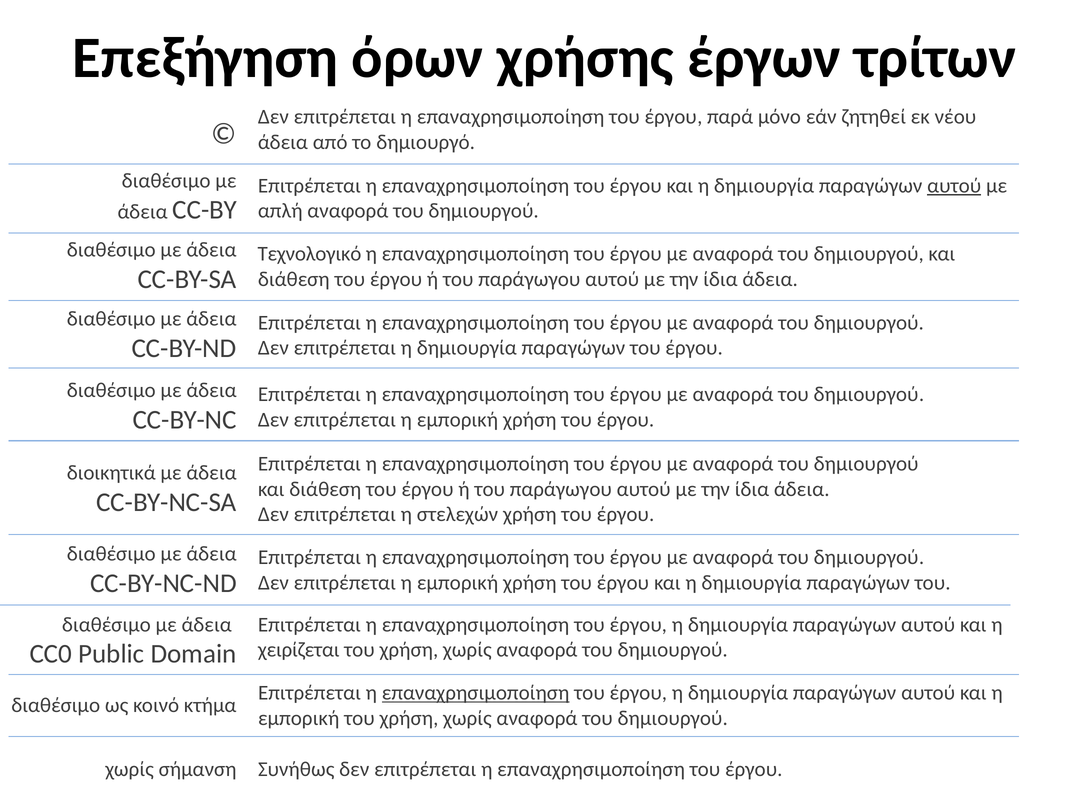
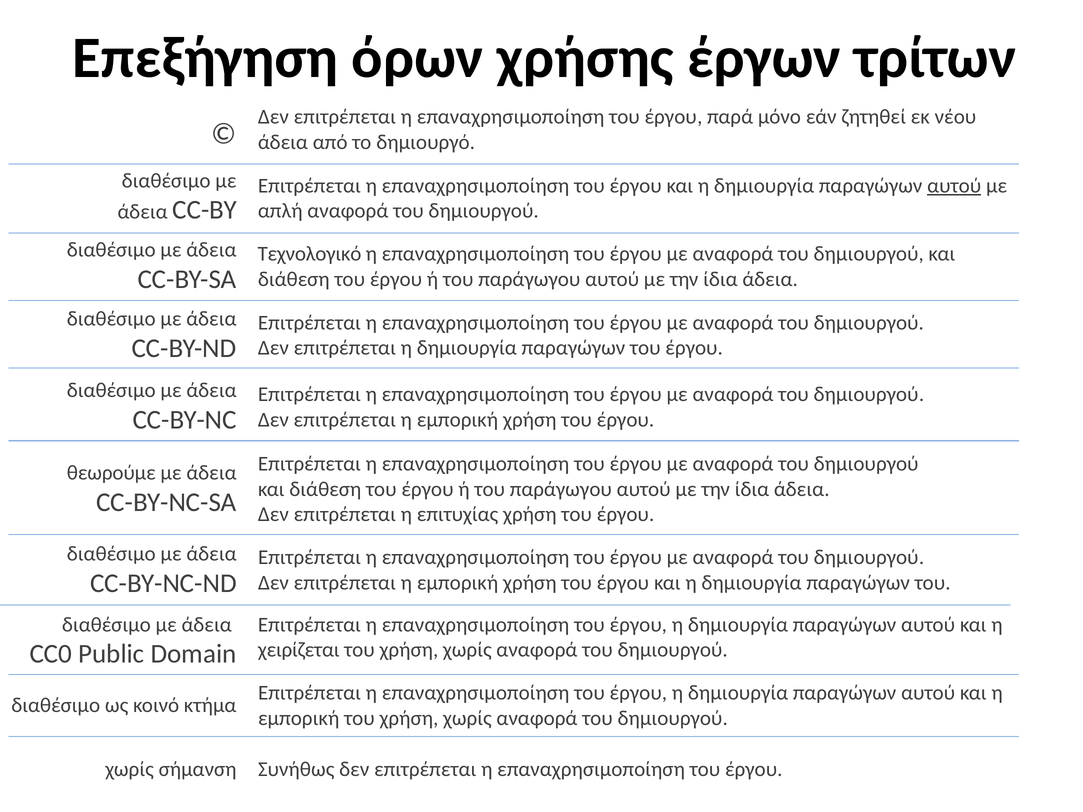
διοικητικά: διοικητικά -> θεωρούμε
στελεχών: στελεχών -> επιτυχίας
επαναχρησιμοποίηση at (476, 693) underline: present -> none
